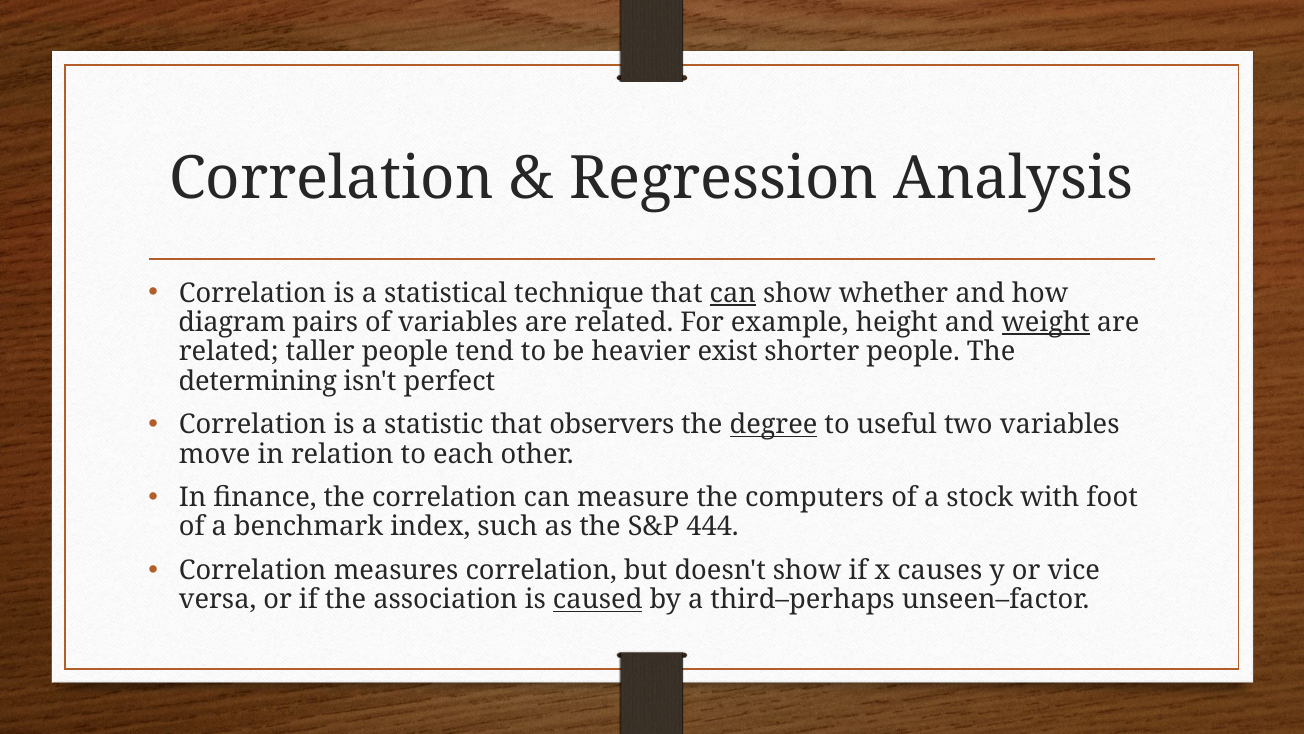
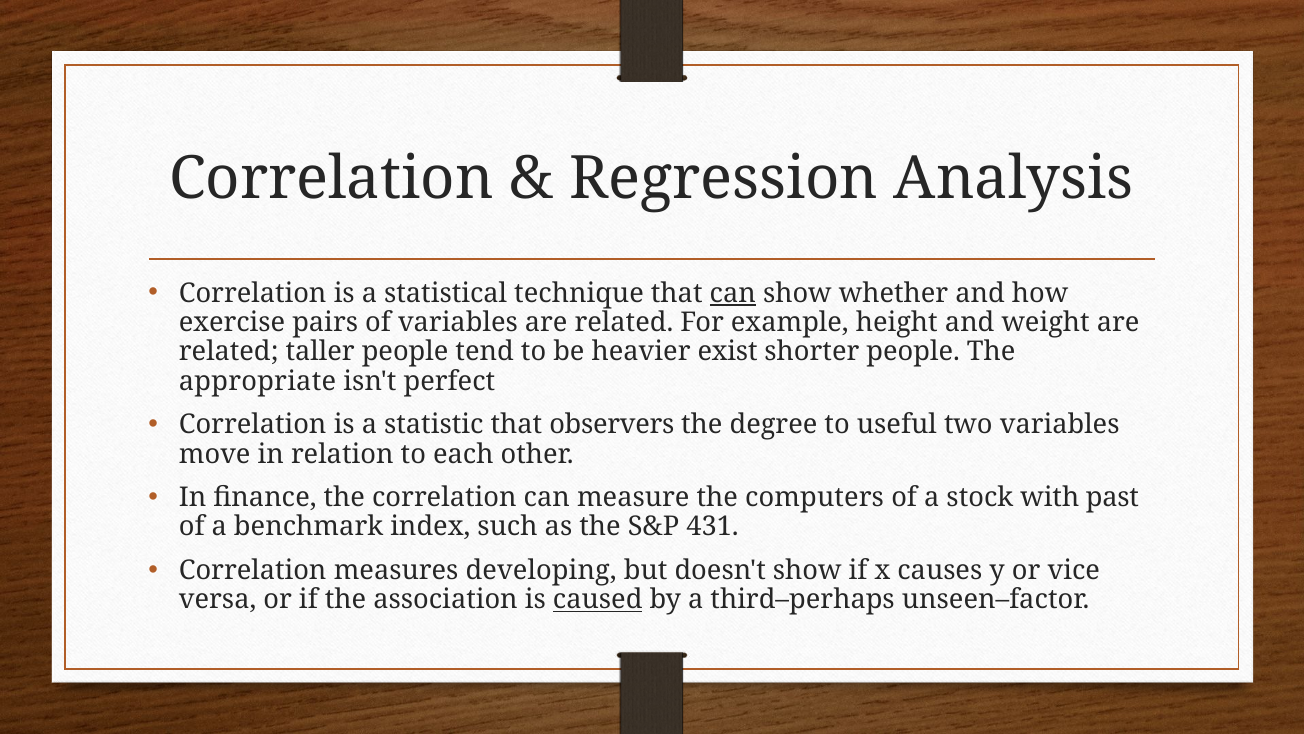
diagram: diagram -> exercise
weight underline: present -> none
determining: determining -> appropriate
degree underline: present -> none
foot: foot -> past
444: 444 -> 431
measures correlation: correlation -> developing
